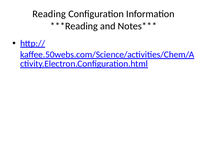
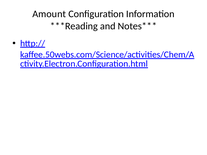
Reading: Reading -> Amount
